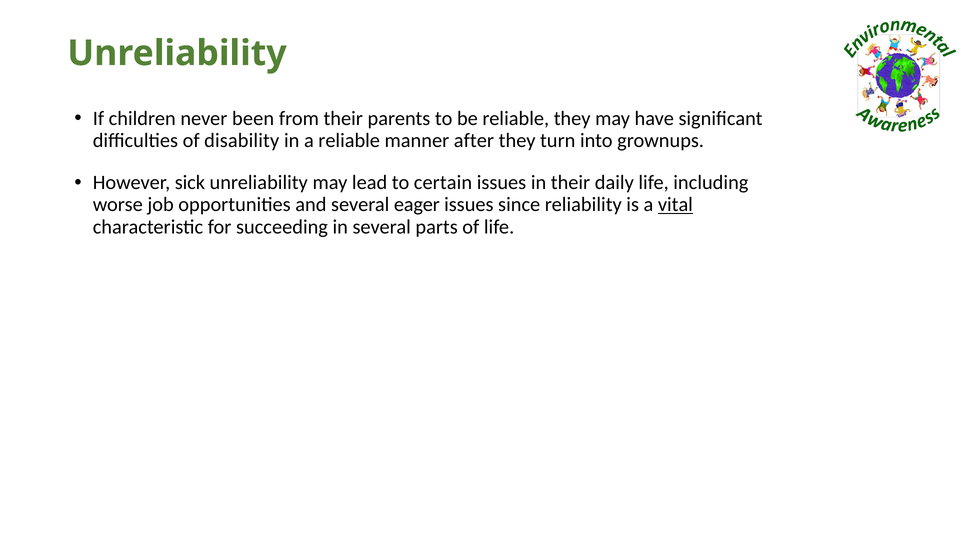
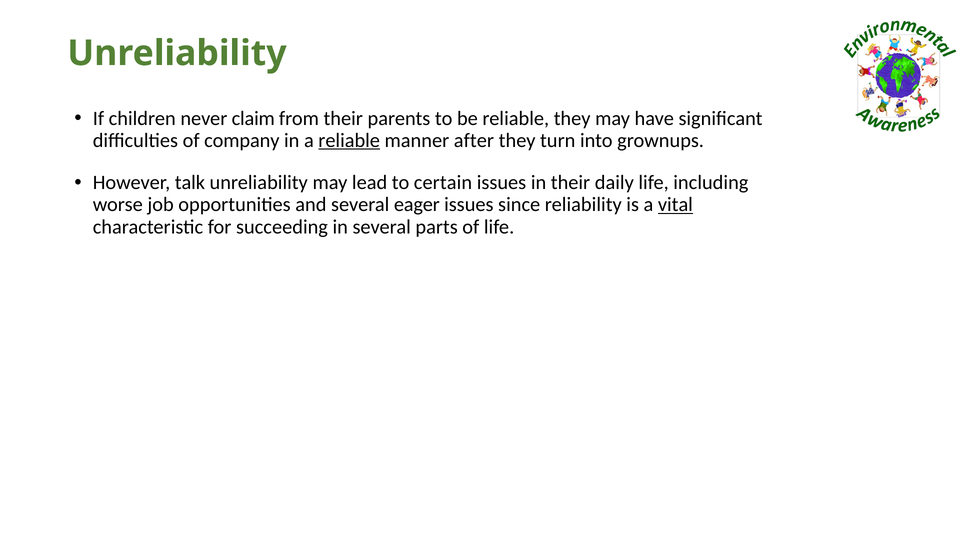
been: been -> claim
disability: disability -> company
reliable at (349, 140) underline: none -> present
sick: sick -> talk
